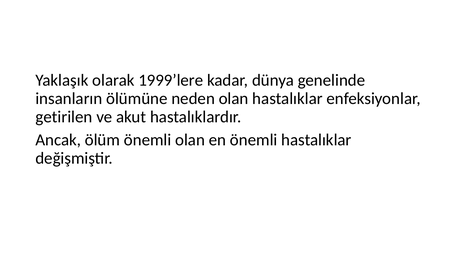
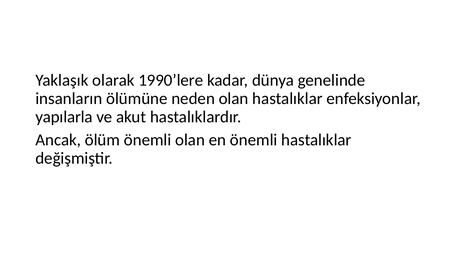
1999’lere: 1999’lere -> 1990’lere
getirilen: getirilen -> yapılarla
